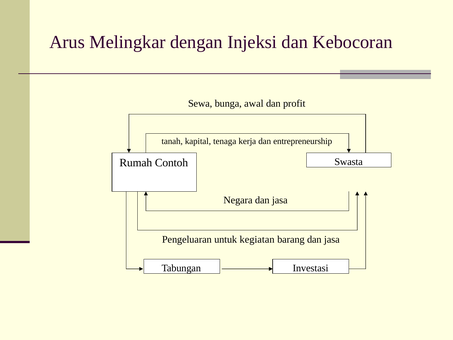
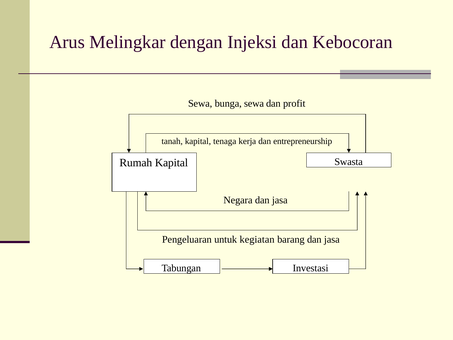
bunga awal: awal -> sewa
Rumah Contoh: Contoh -> Kapital
